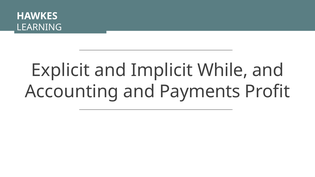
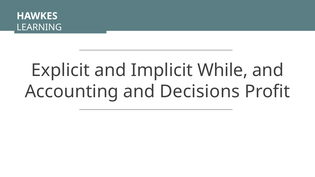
Payments: Payments -> Decisions
